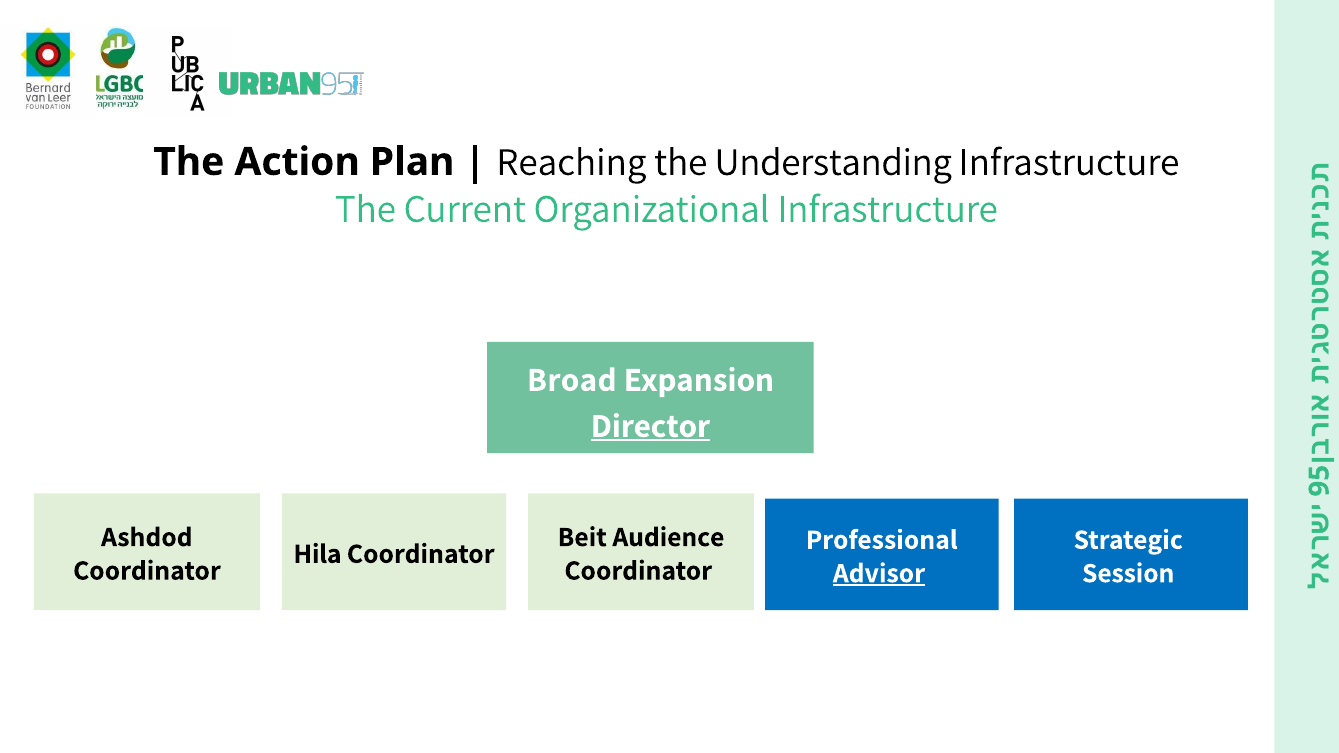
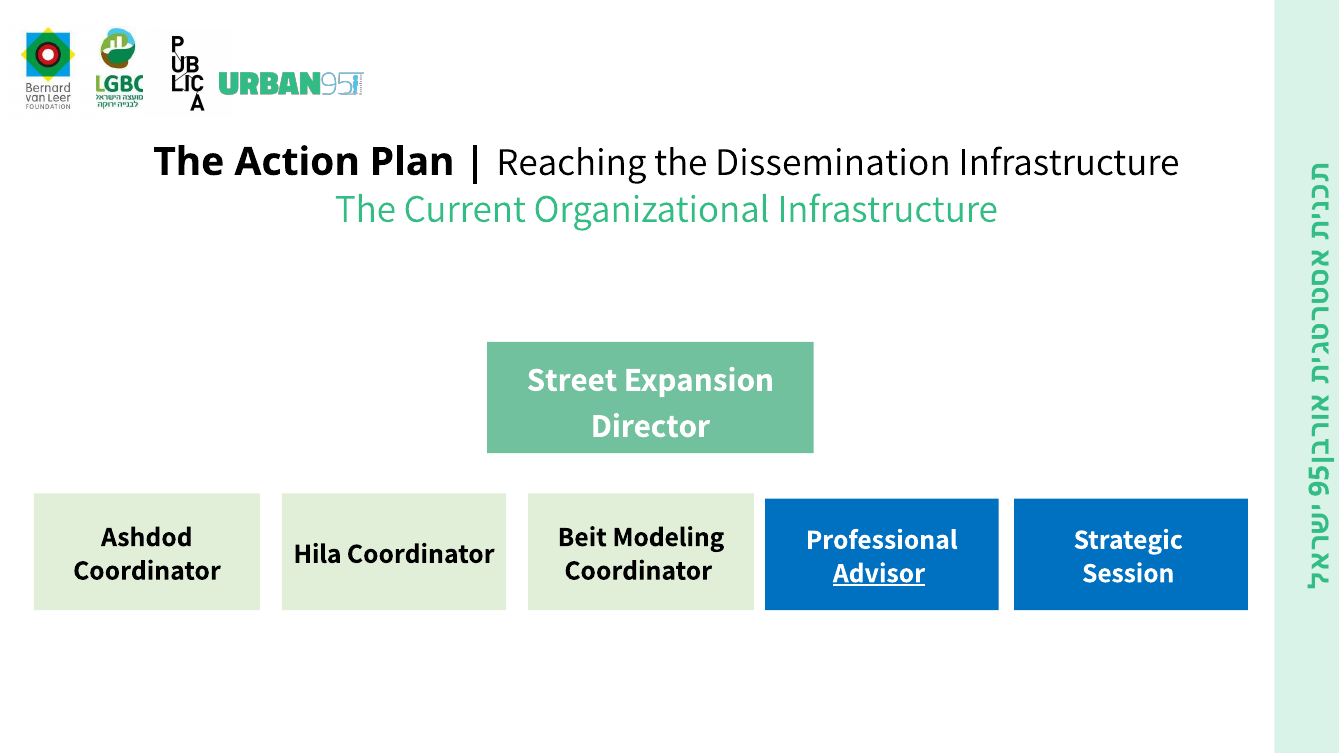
Understanding: Understanding -> Dissemination
Broad: Broad -> Street
Director underline: present -> none
Audience: Audience -> Modeling
